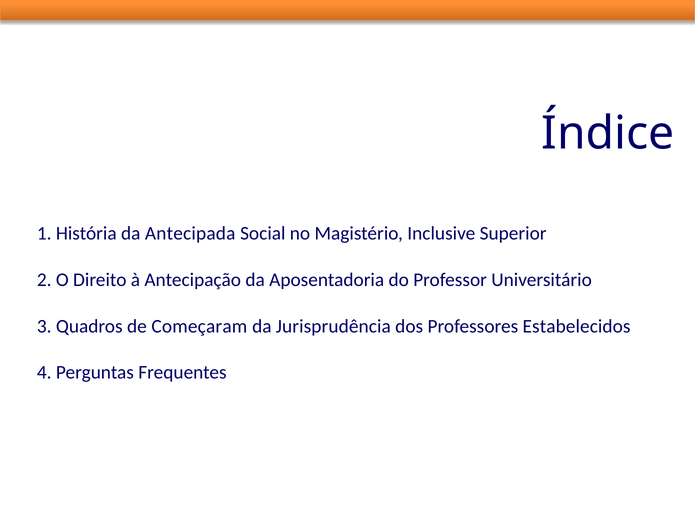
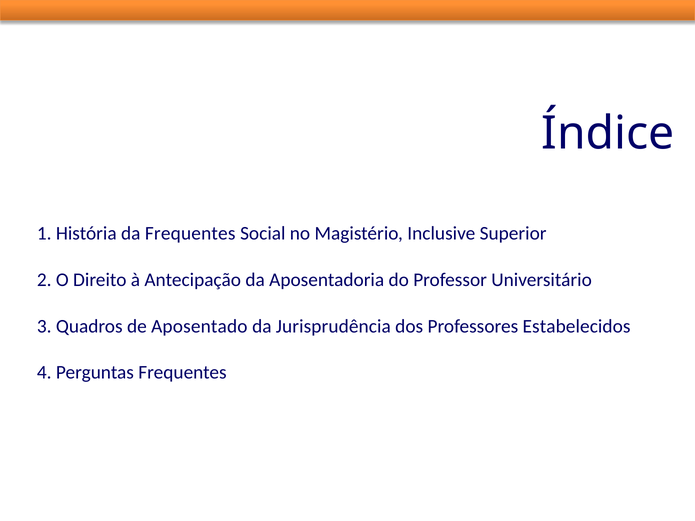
da Antecipada: Antecipada -> Frequentes
Começaram: Começaram -> Aposentado
